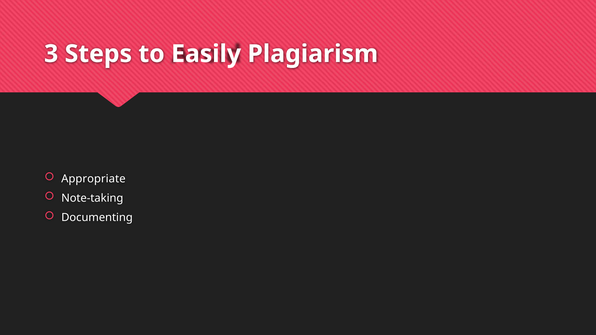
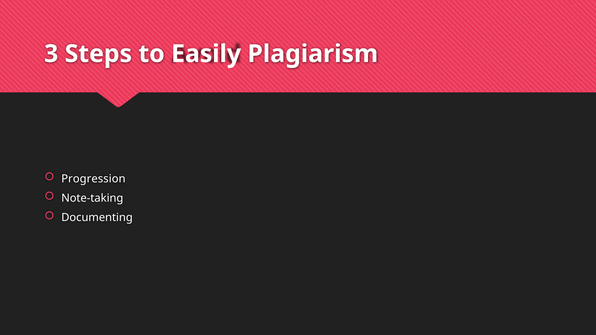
Appropriate: Appropriate -> Progression
